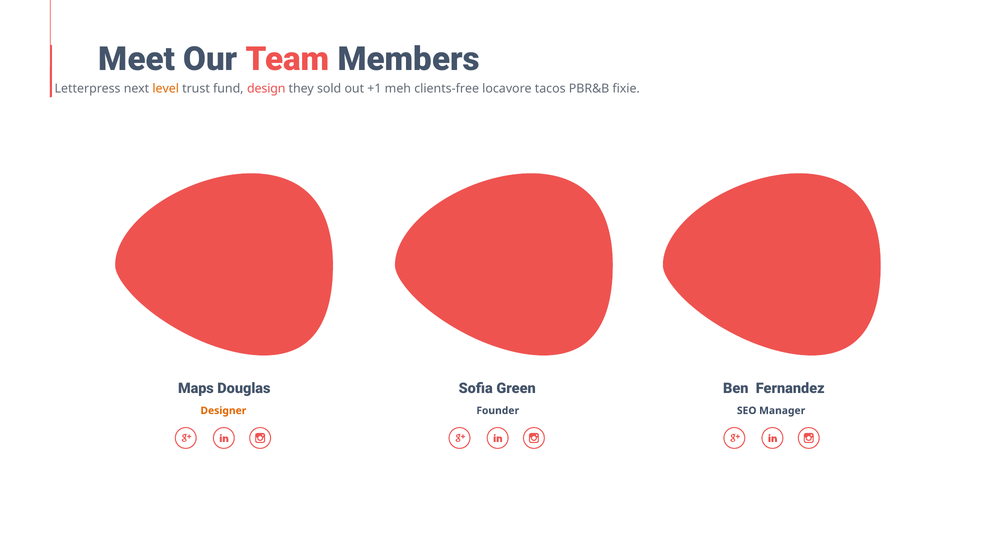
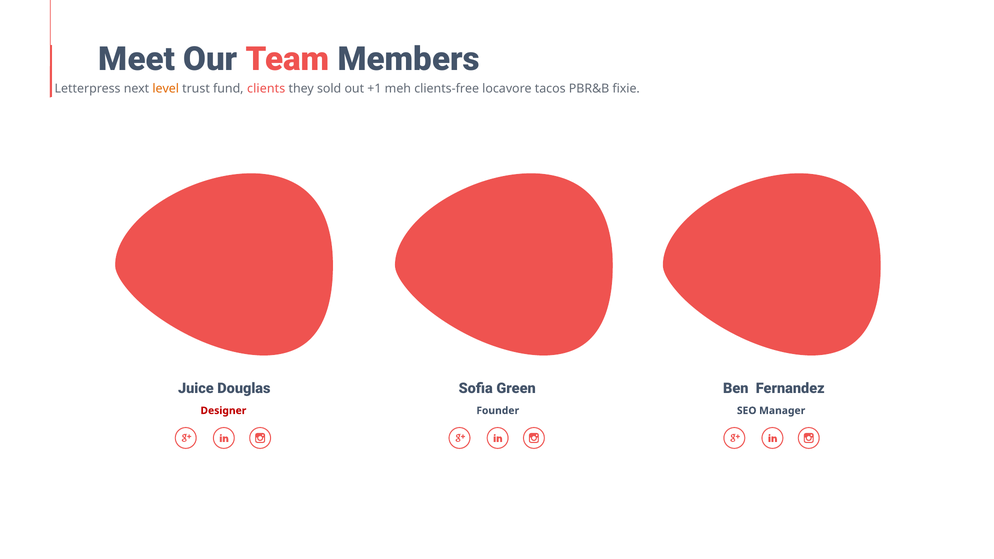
design: design -> clients
Maps: Maps -> Juice
Designer colour: orange -> red
